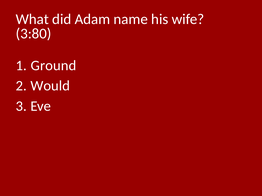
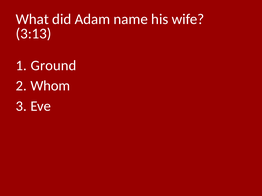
3:80: 3:80 -> 3:13
Would: Would -> Whom
